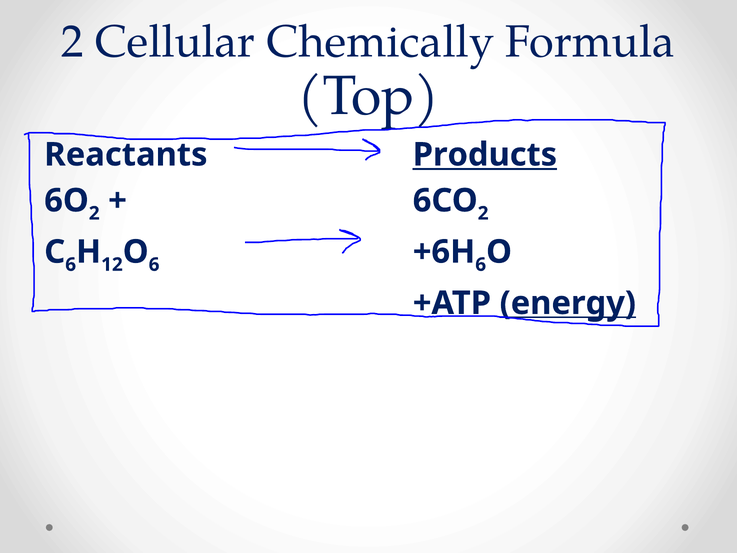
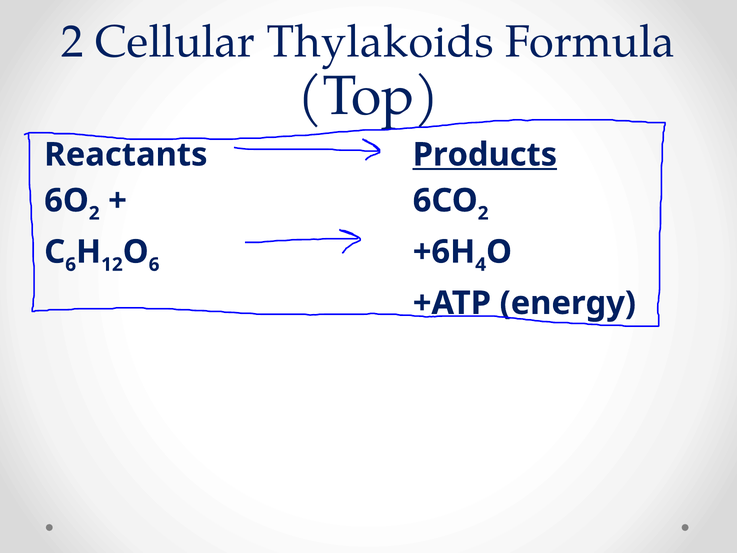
Chemically: Chemically -> Thylakoids
6 at (481, 264): 6 -> 4
energy underline: present -> none
